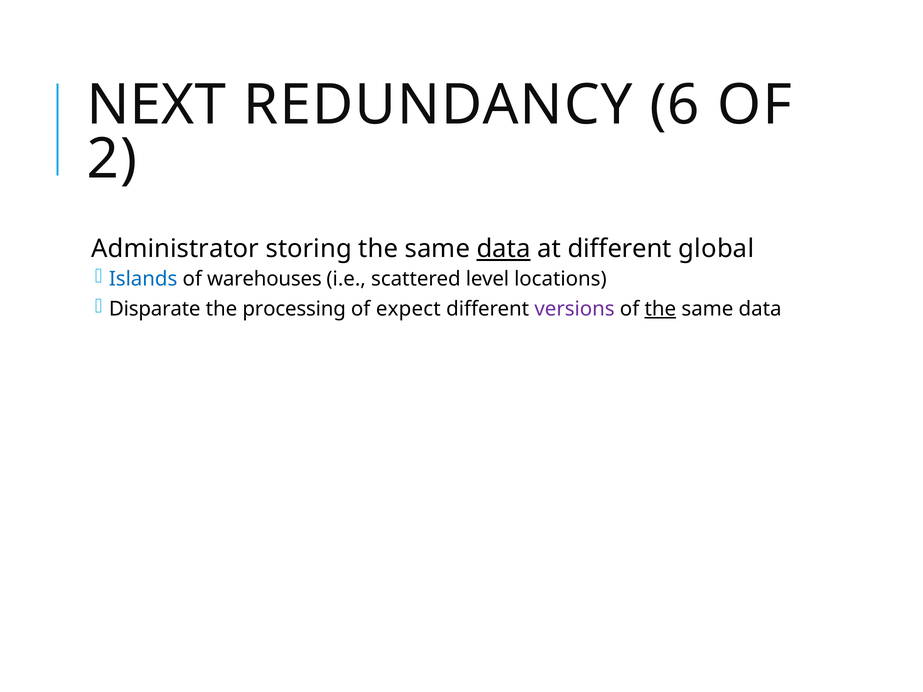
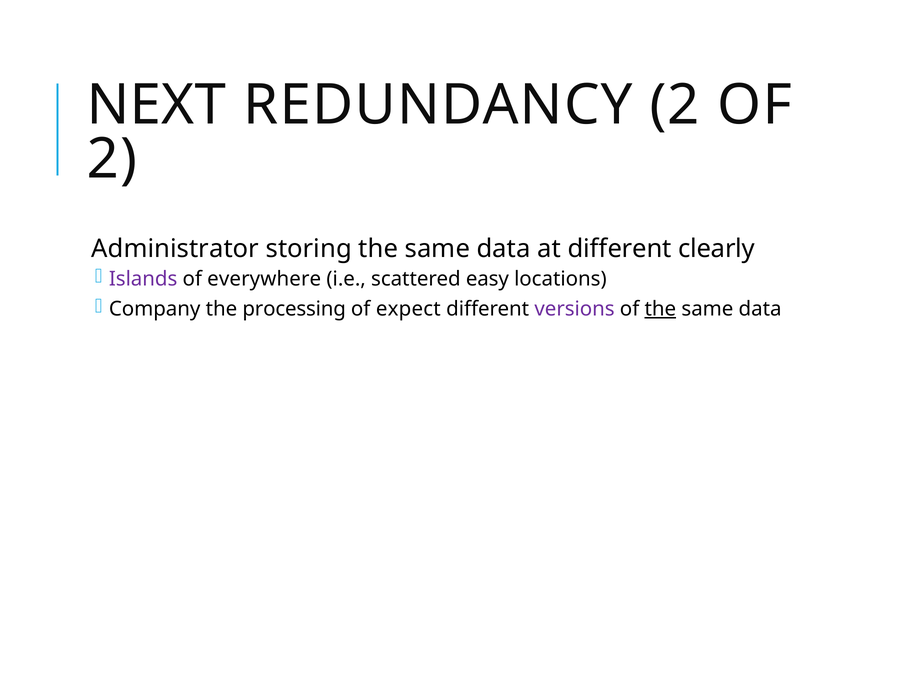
REDUNDANCY 6: 6 -> 2
data at (504, 249) underline: present -> none
global: global -> clearly
Islands colour: blue -> purple
warehouses: warehouses -> everywhere
level: level -> easy
Disparate: Disparate -> Company
